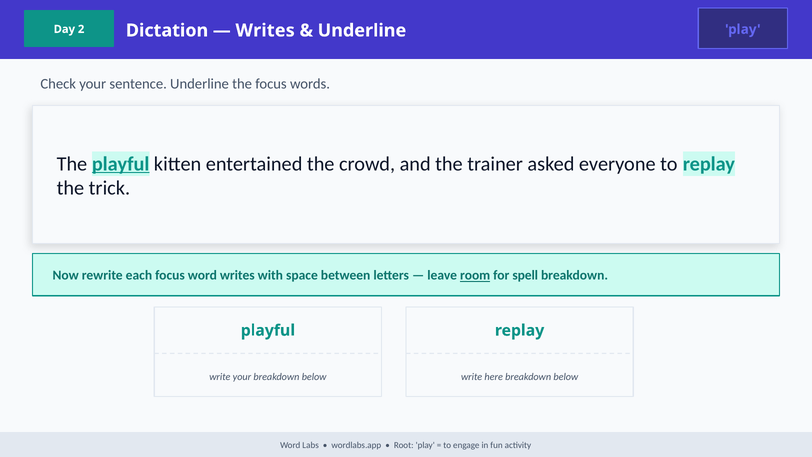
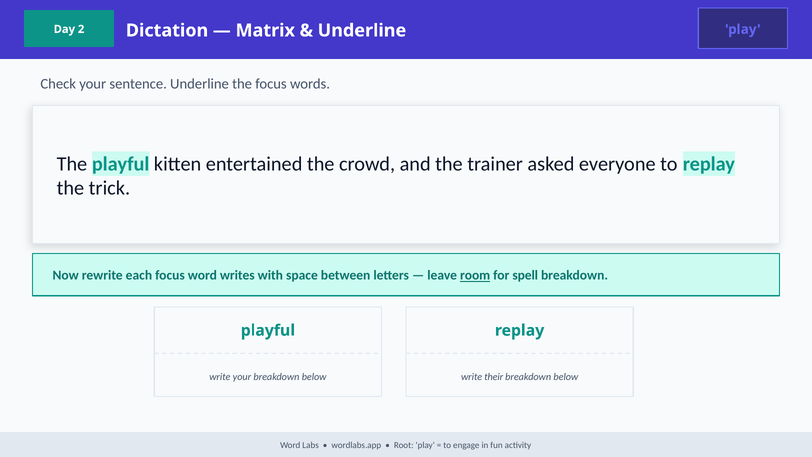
Writes at (265, 30): Writes -> Matrix
playful at (121, 164) underline: present -> none
here: here -> their
